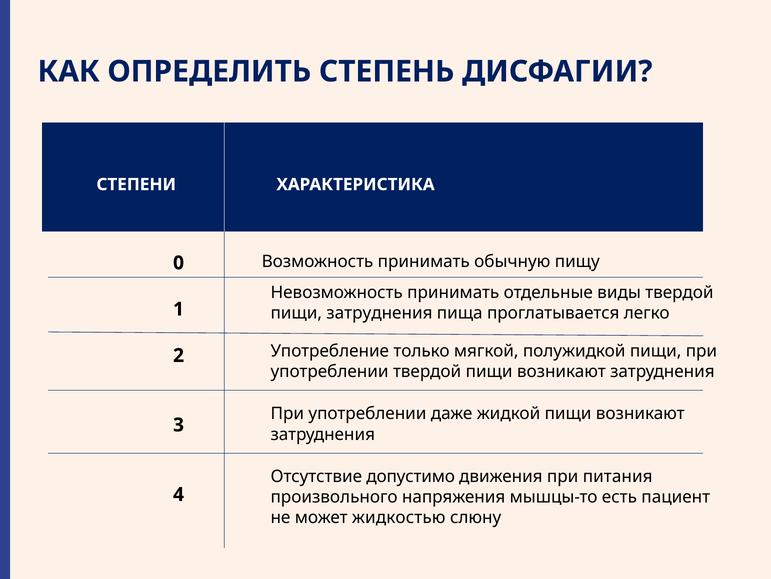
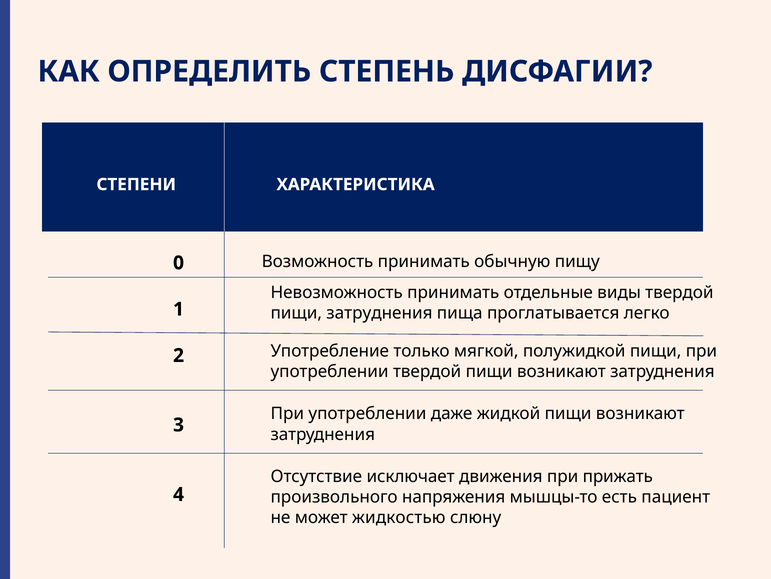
допустимо: допустимо -> исключает
питания: питания -> прижать
